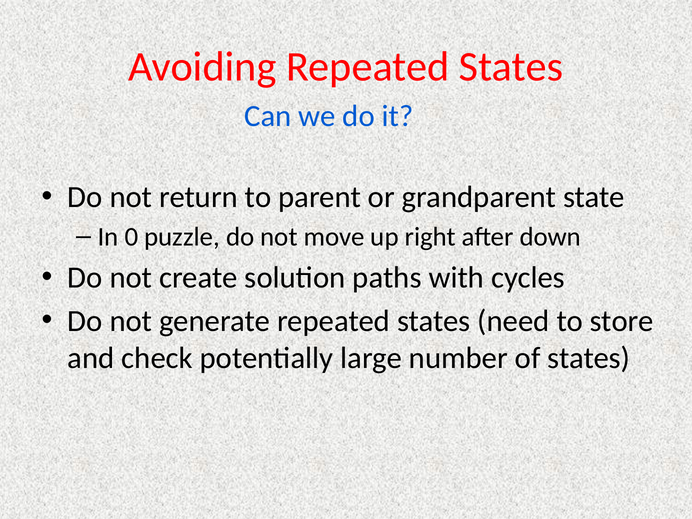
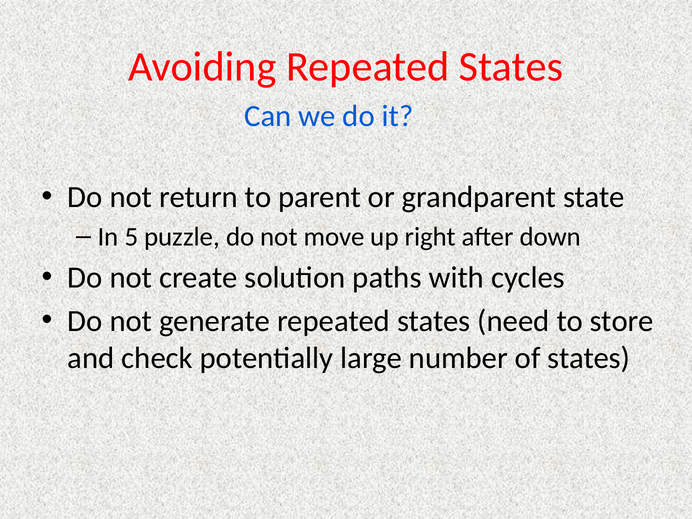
0: 0 -> 5
